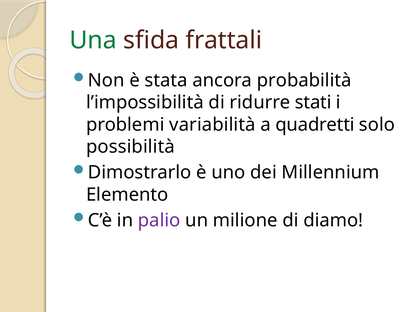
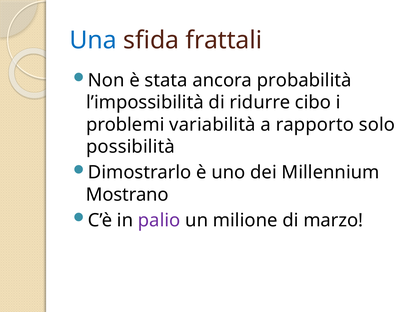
Una colour: green -> blue
stati: stati -> cibo
quadretti: quadretti -> rapporto
Elemento: Elemento -> Mostrano
diamo: diamo -> marzo
